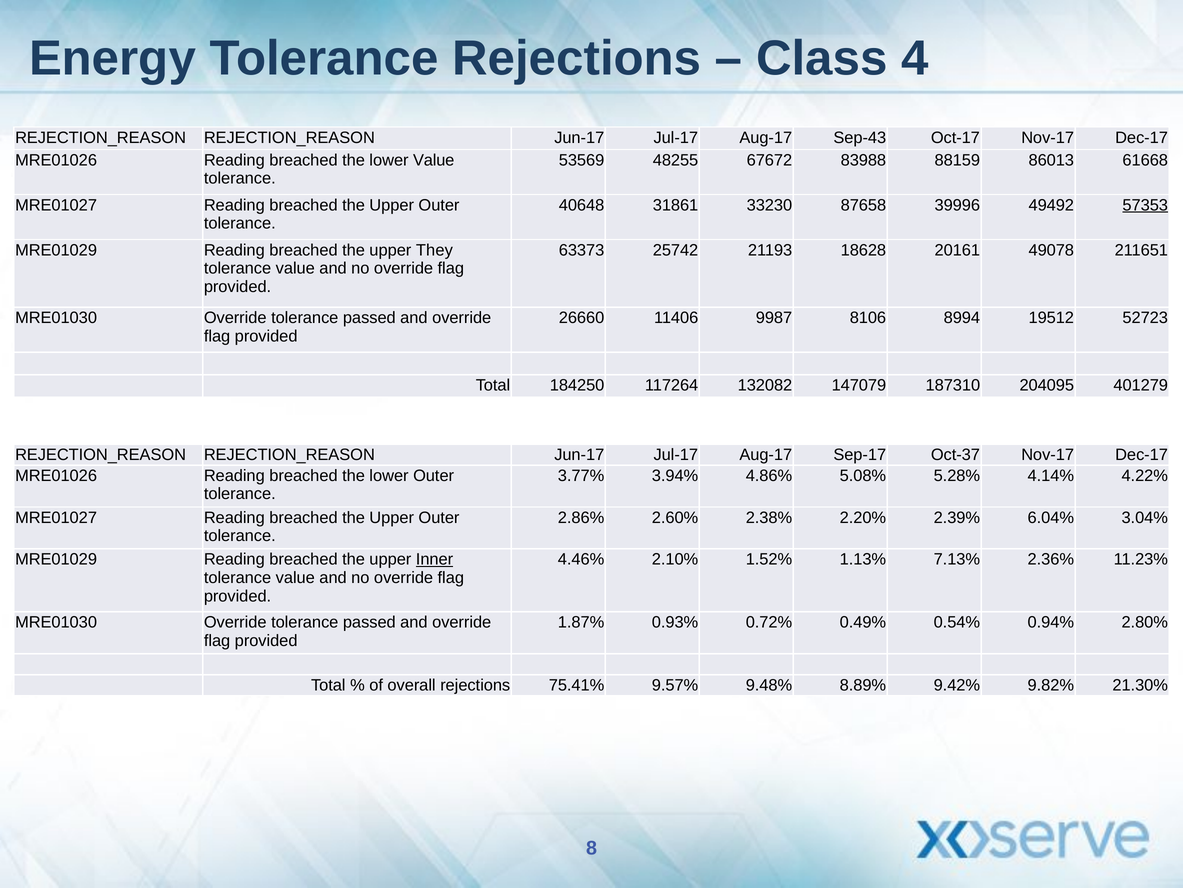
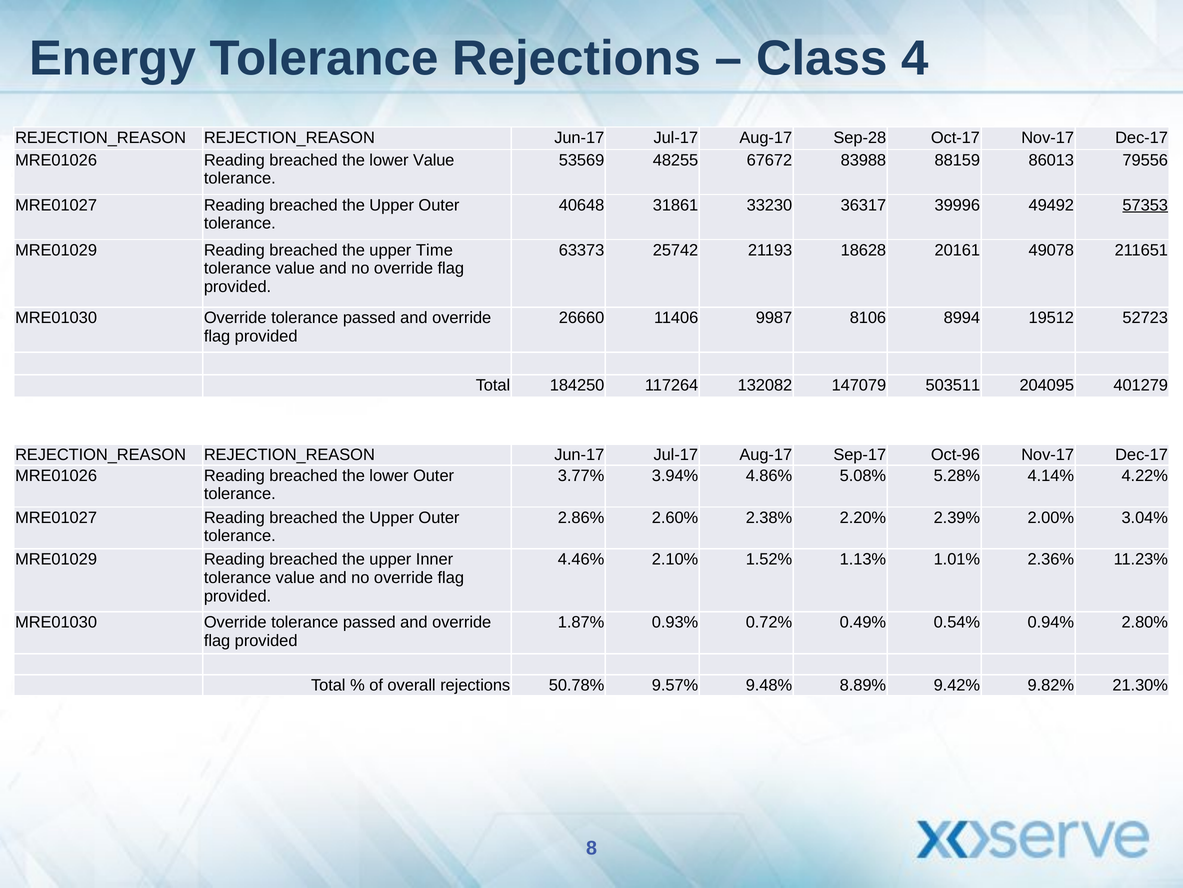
Sep-43: Sep-43 -> Sep-28
61668: 61668 -> 79556
87658: 87658 -> 36317
They: They -> Time
187310: 187310 -> 503511
Oct-37: Oct-37 -> Oct-96
6.04%: 6.04% -> 2.00%
Inner underline: present -> none
7.13%: 7.13% -> 1.01%
75.41%: 75.41% -> 50.78%
